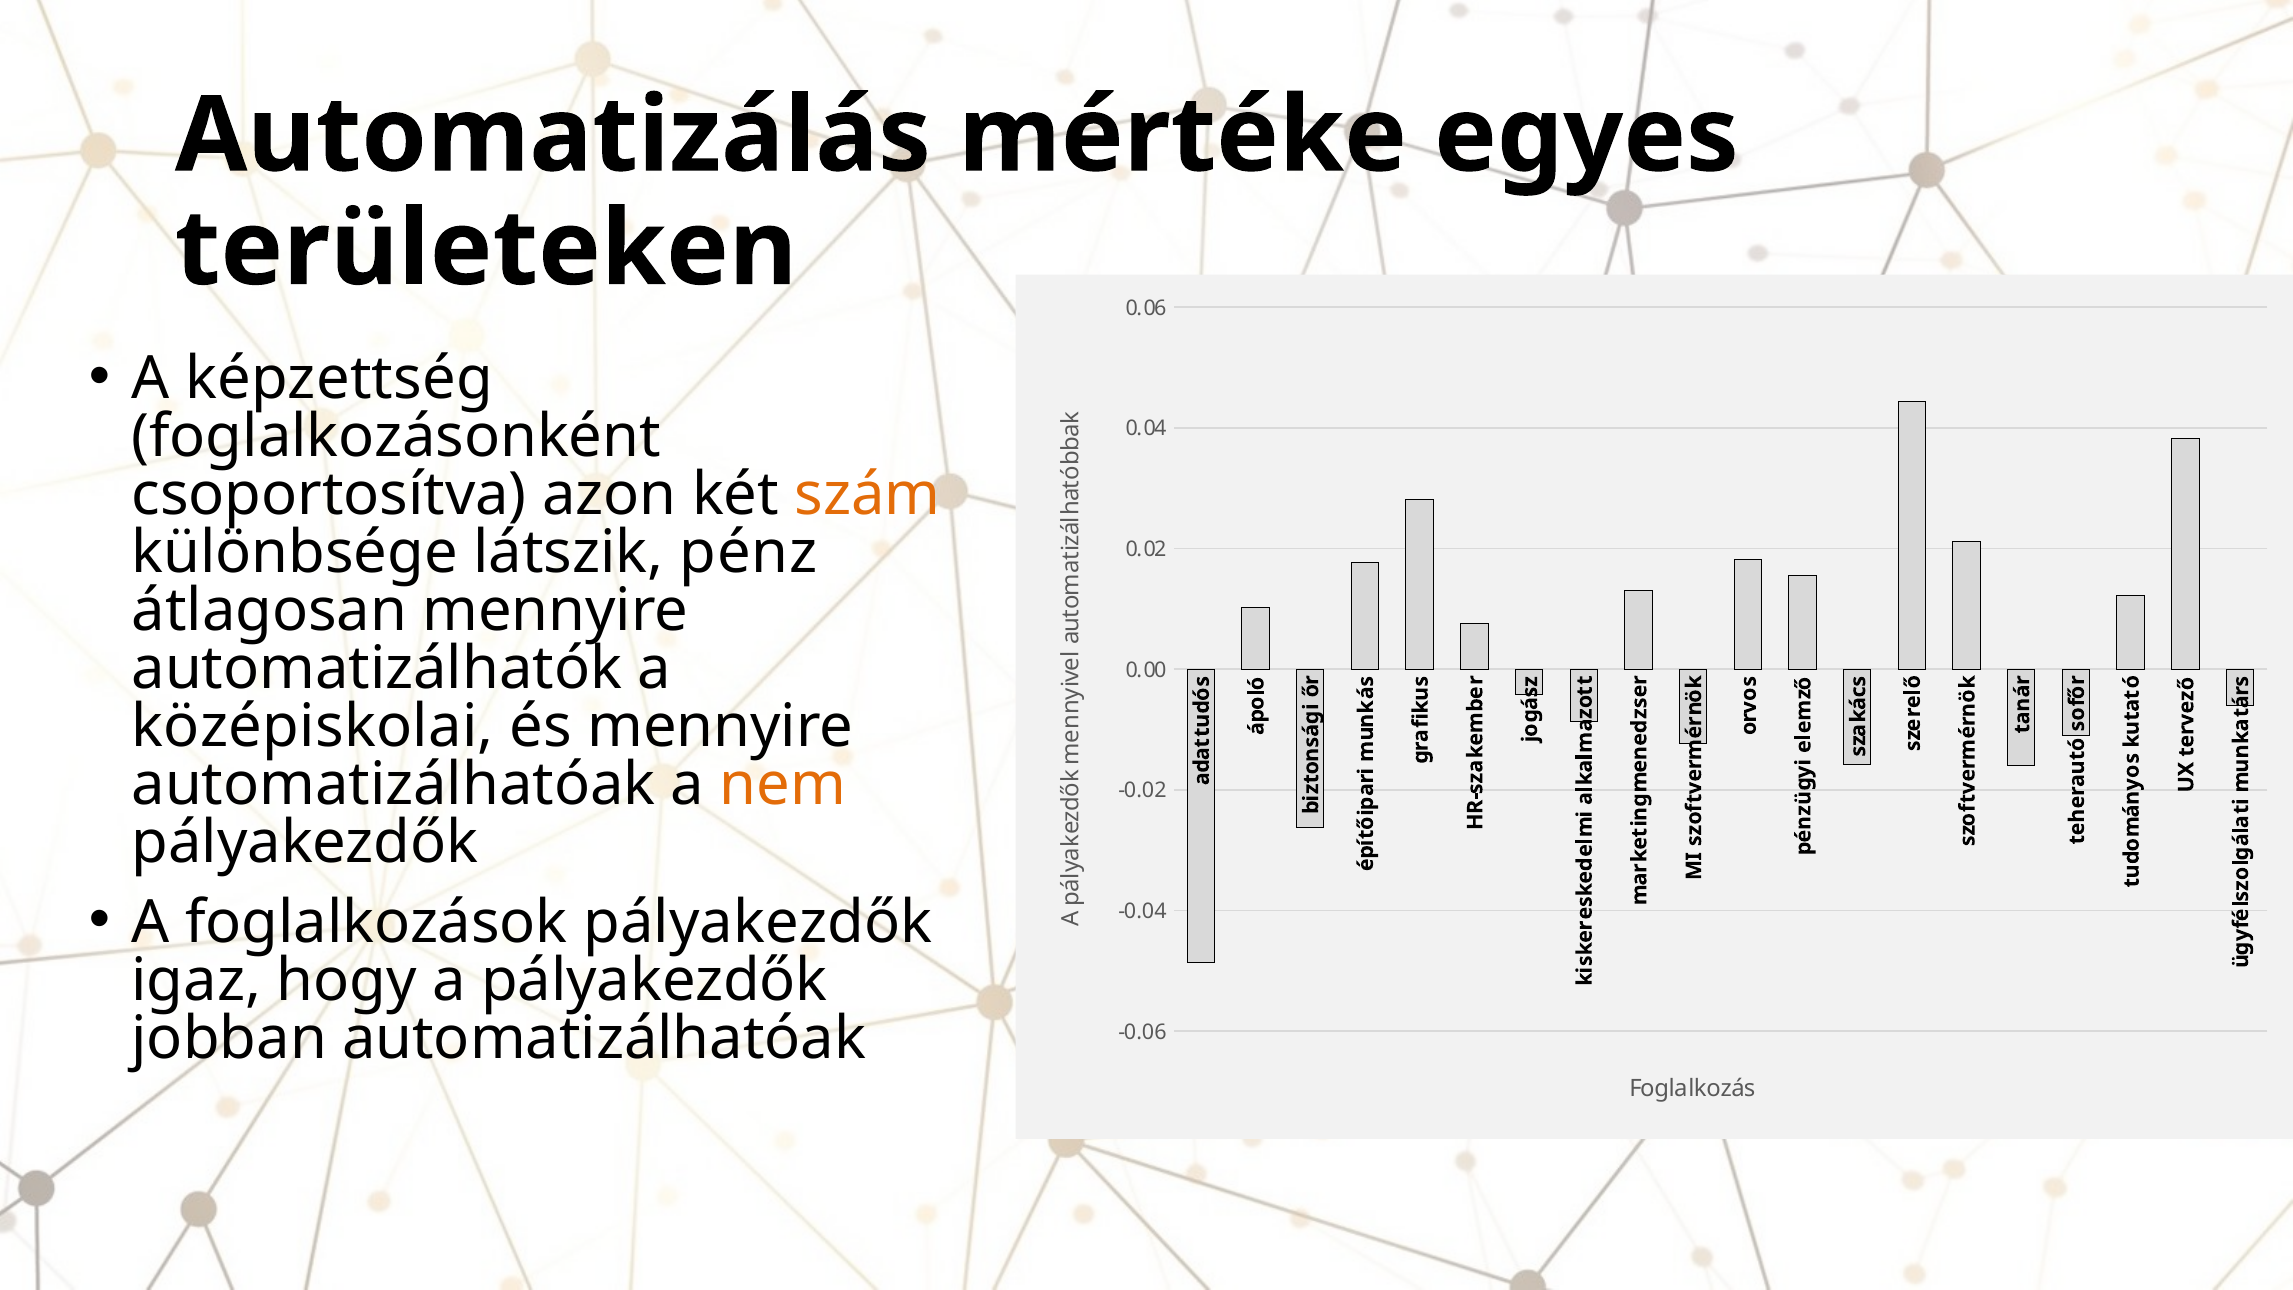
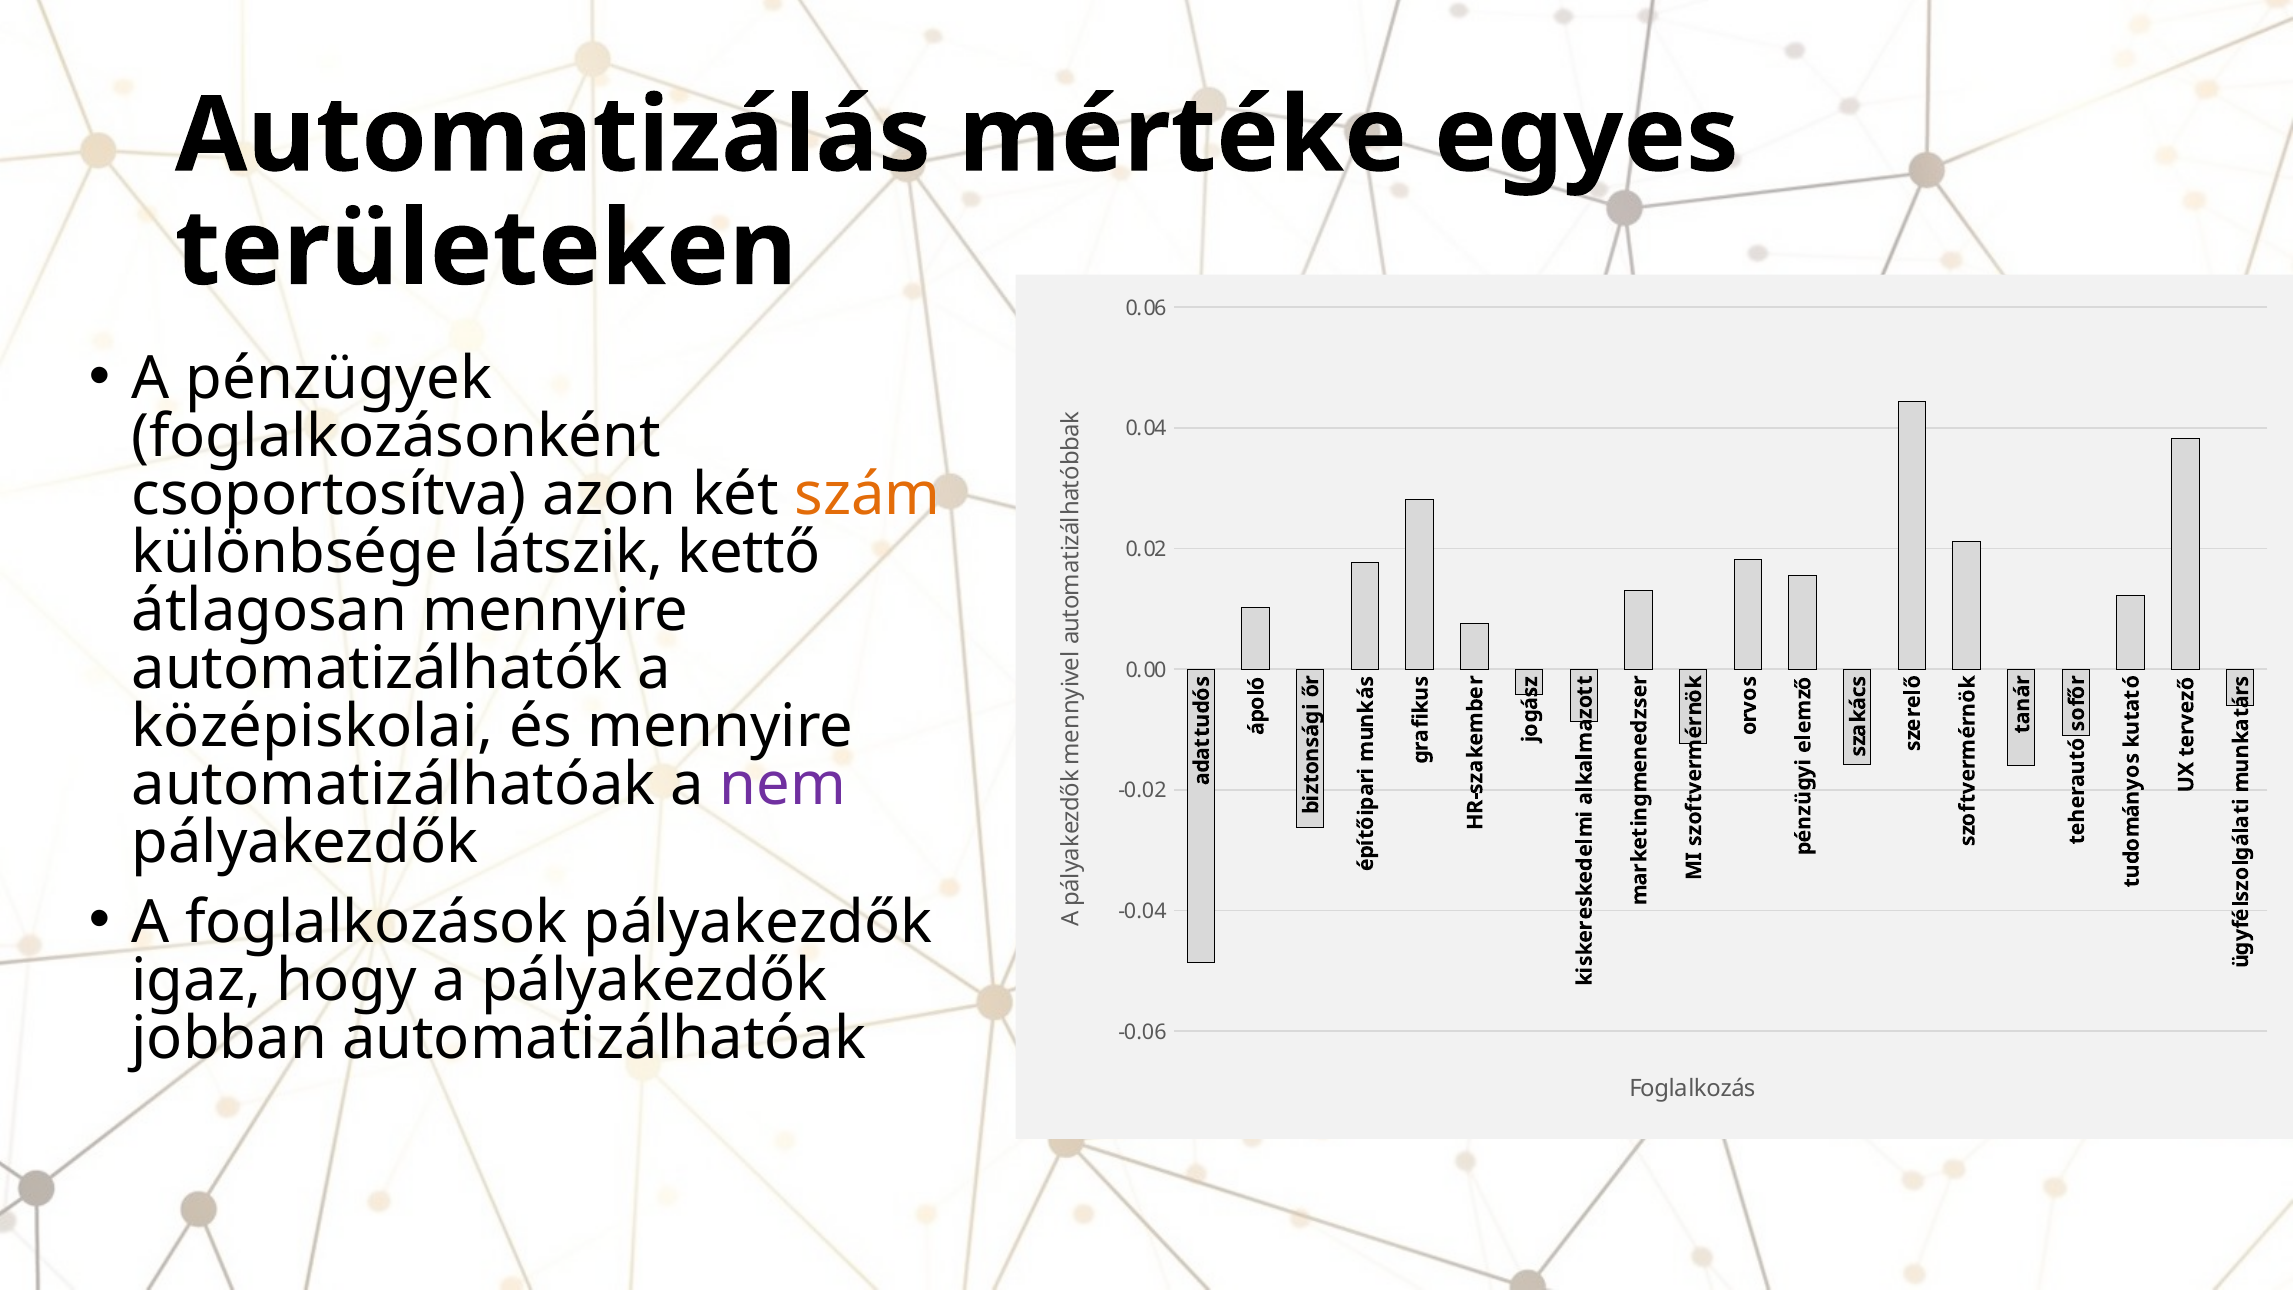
képzettség: képzettség -> pénzügyek
pénz: pénz -> kettő
nem colour: orange -> purple
